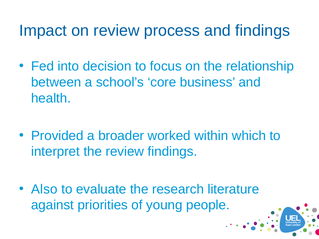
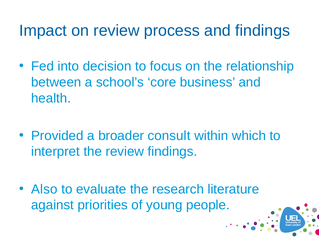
worked: worked -> consult
